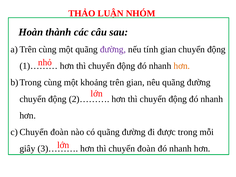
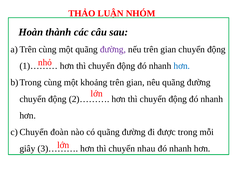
nếu tính: tính -> trên
hơn at (182, 66) colour: orange -> blue
chuyển đoàn: đoàn -> nhau
